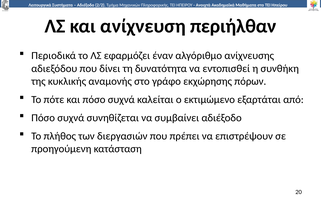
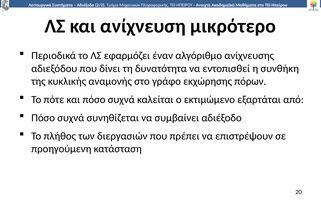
περιήλθαν: περιήλθαν -> μικρότερο
